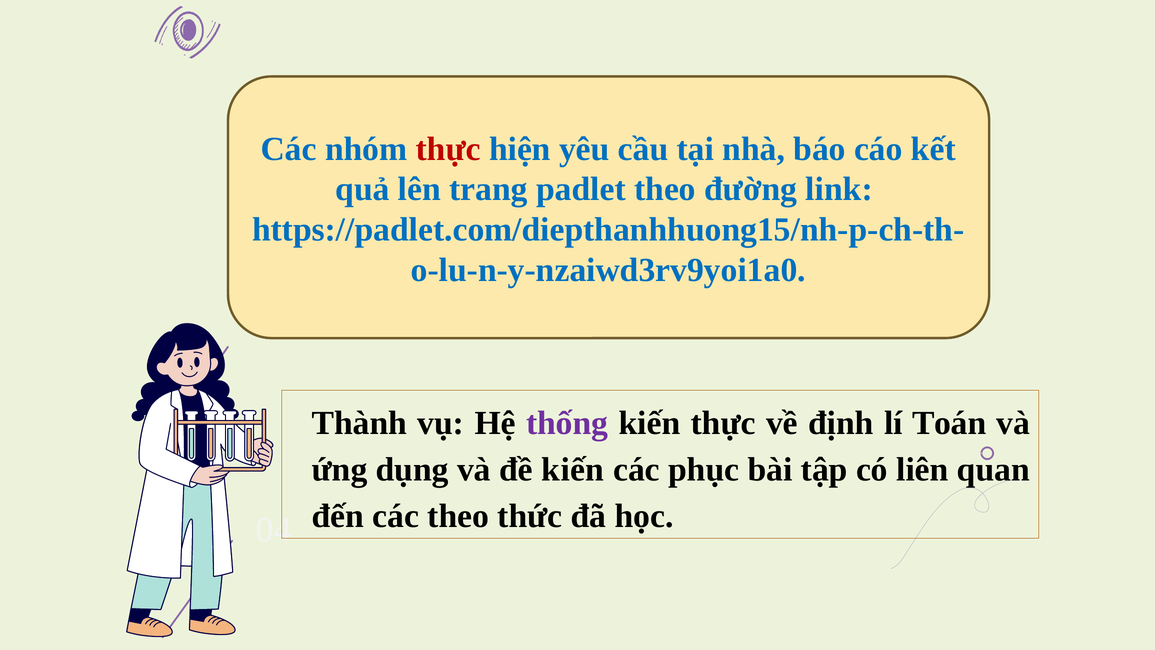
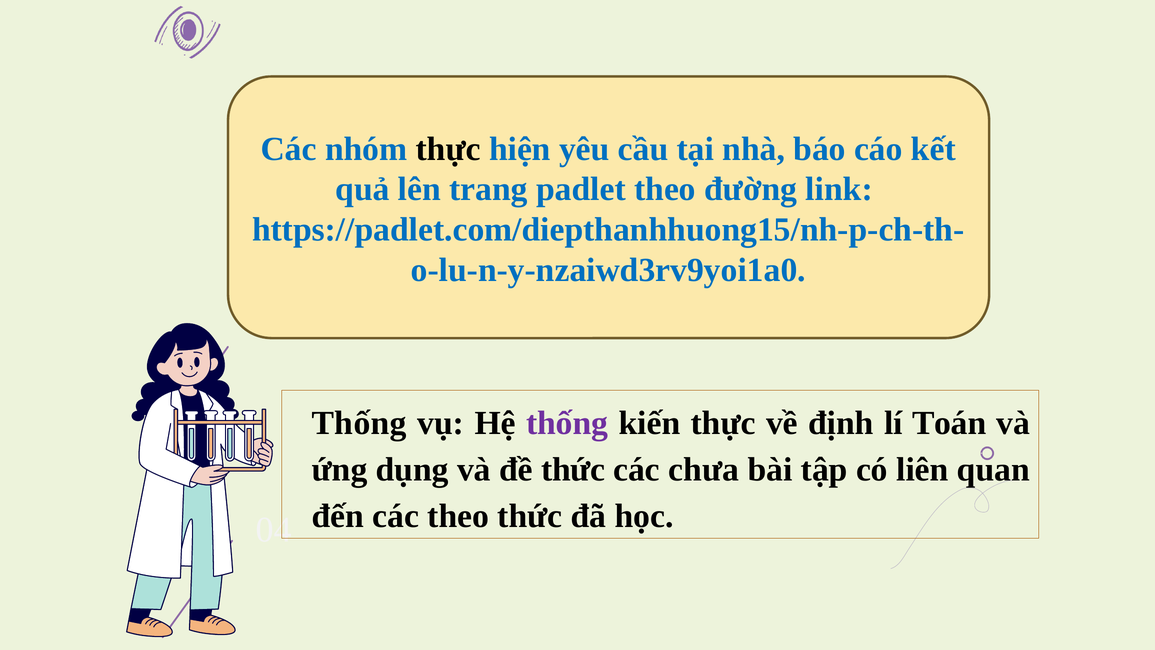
thực at (448, 149) colour: red -> black
Thành at (359, 423): Thành -> Thống
đề kiến: kiến -> thức
phục: phục -> chưa
